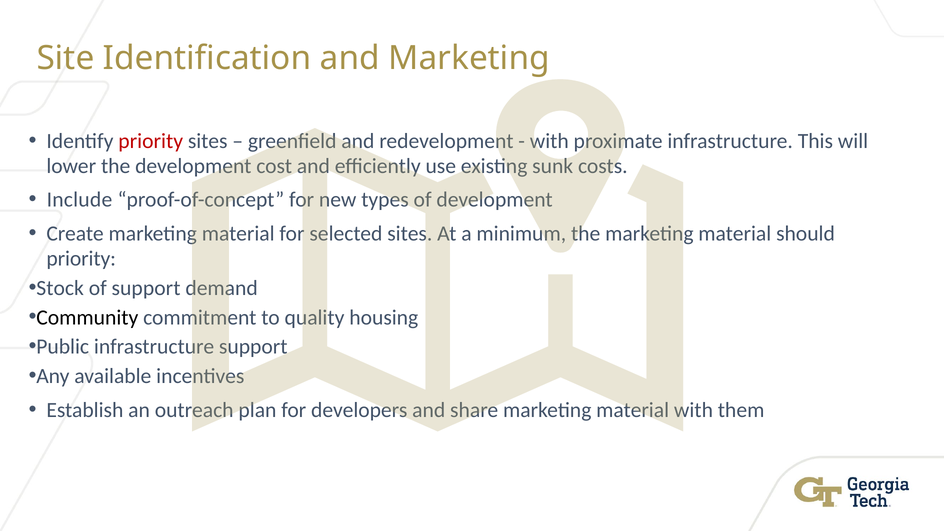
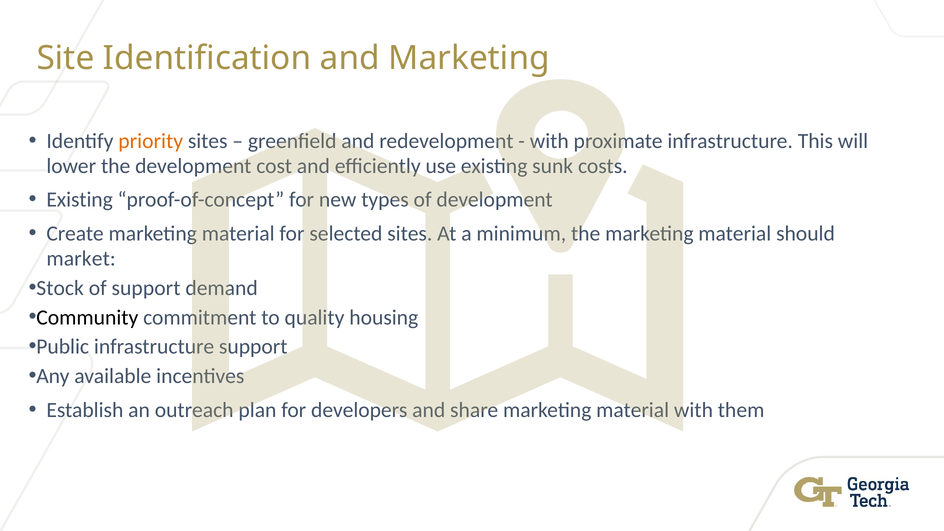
priority at (151, 141) colour: red -> orange
Include at (79, 200): Include -> Existing
priority at (81, 259): priority -> market
